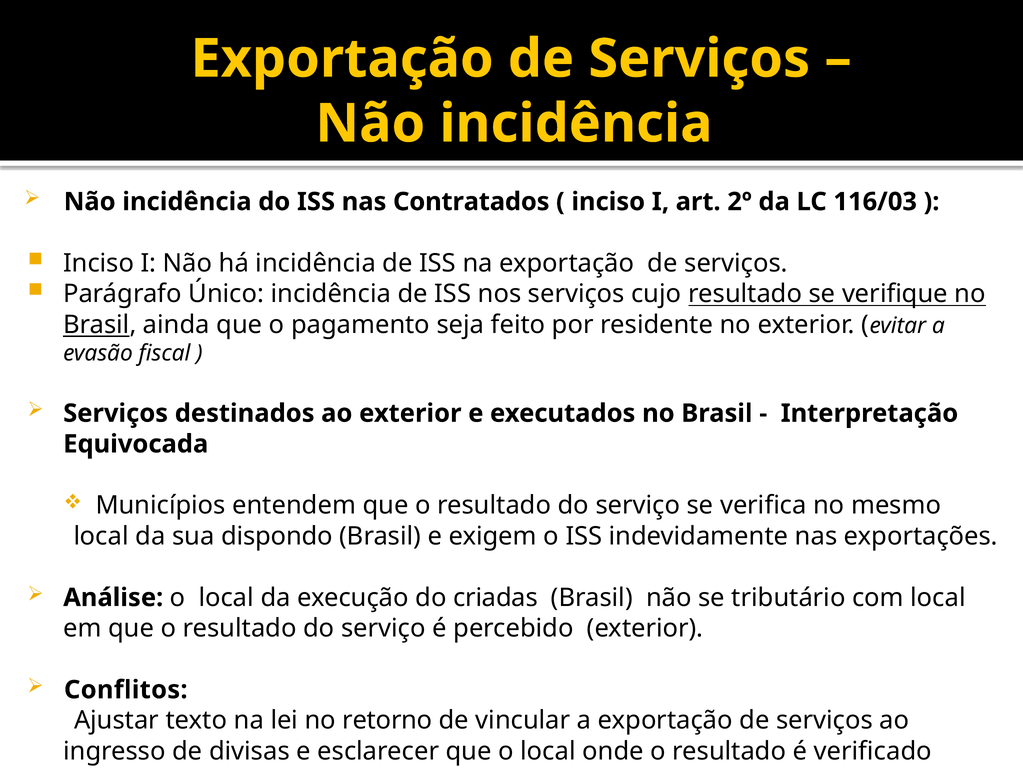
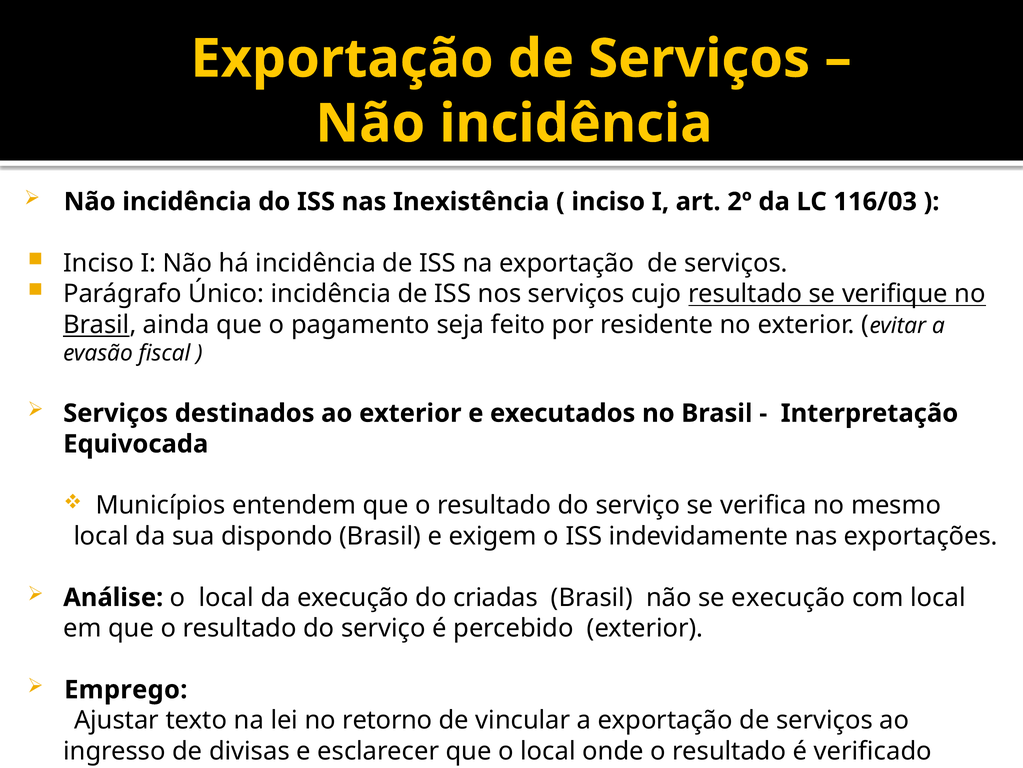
Contratados: Contratados -> Inexistência
se tributário: tributário -> execução
Conflitos: Conflitos -> Emprego
